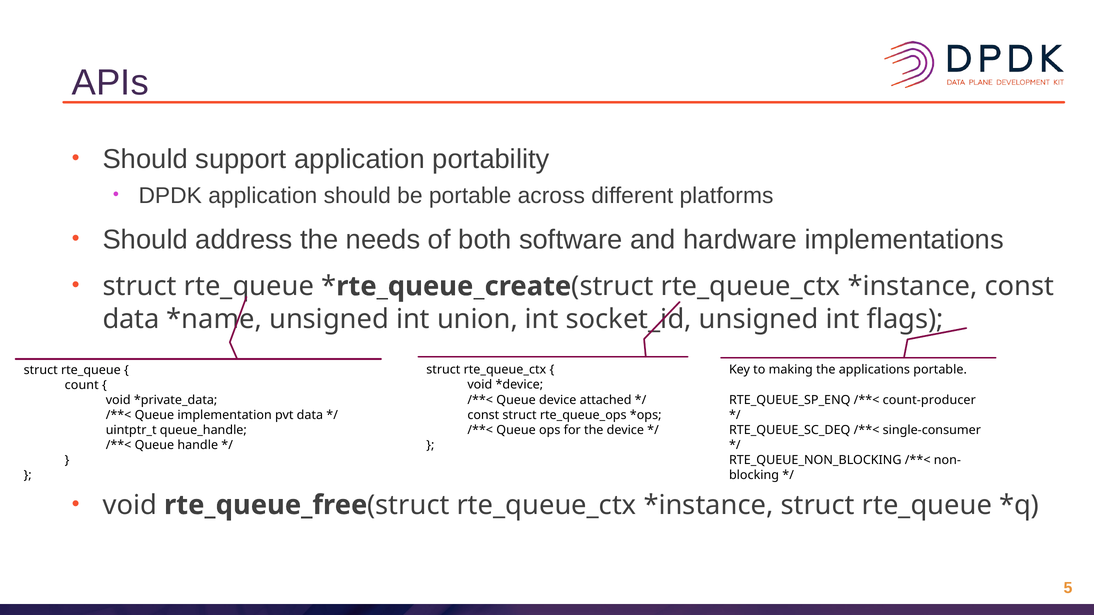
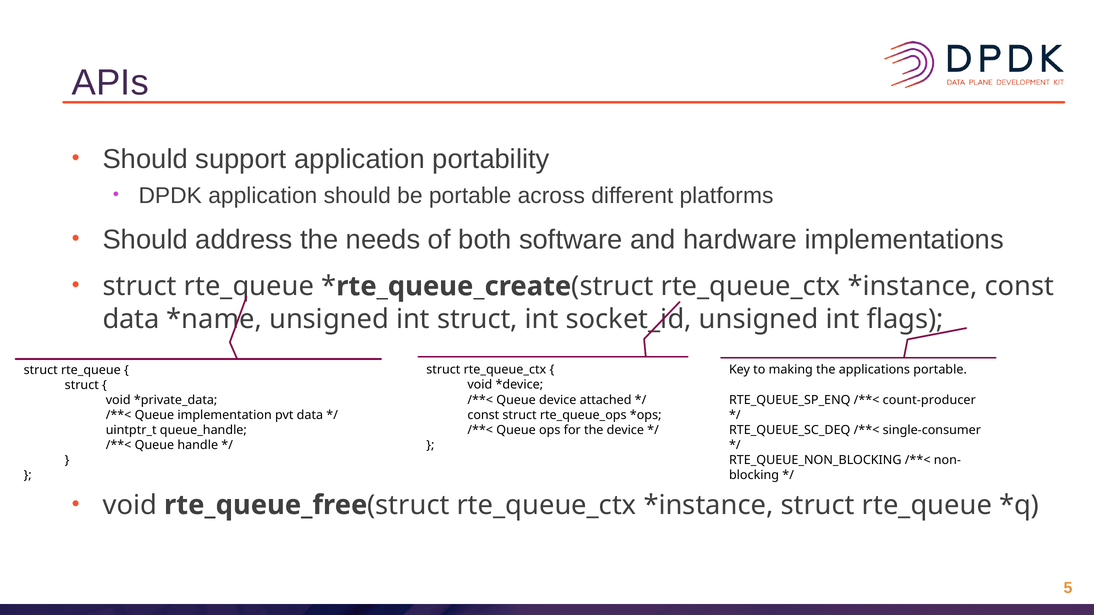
int union: union -> struct
count at (82, 385): count -> struct
